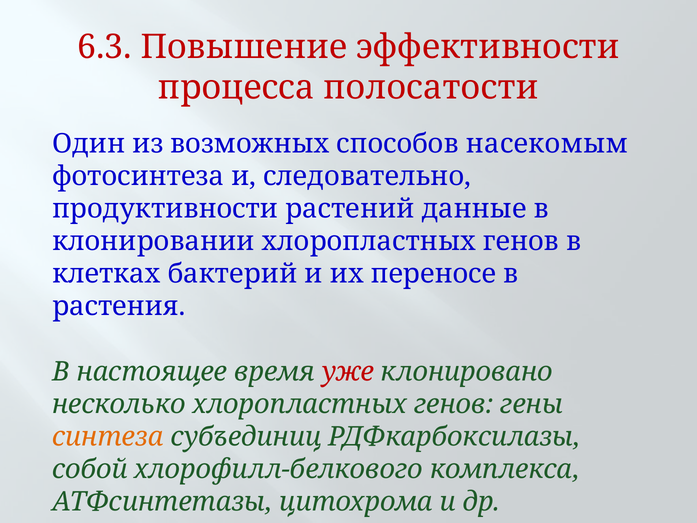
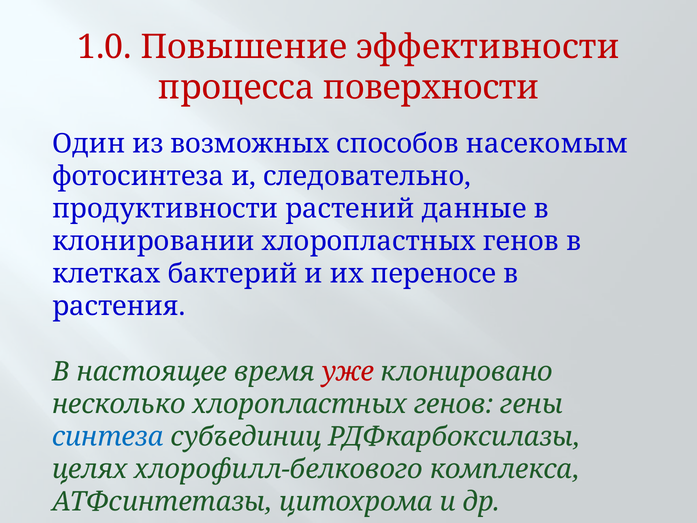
6.3: 6.3 -> 1.0
полосатости: полосатости -> поверхности
синтеза colour: orange -> blue
собой: собой -> целях
